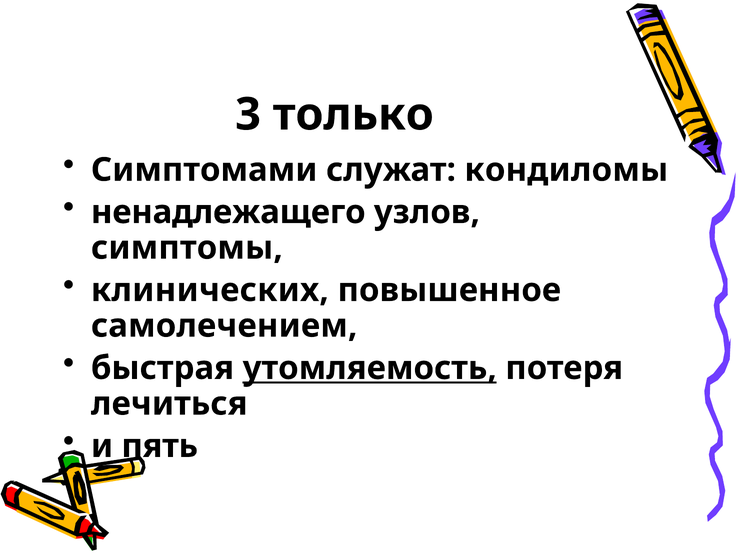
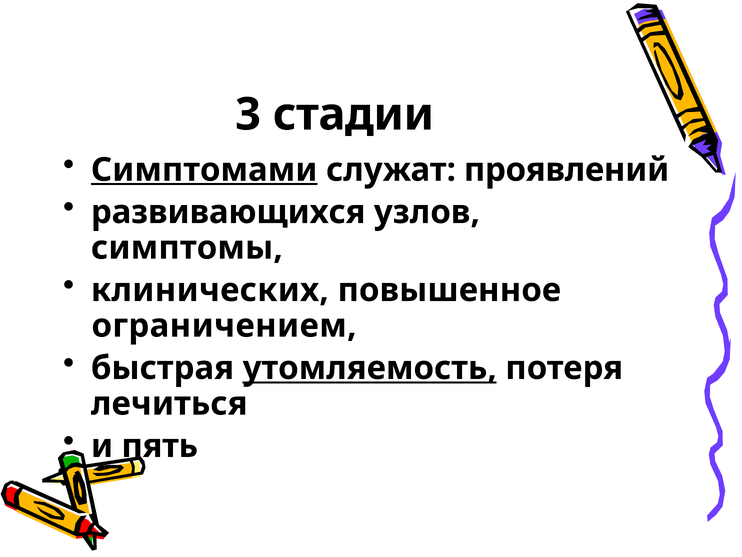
только: только -> стадии
Симптомами underline: none -> present
кондиломы: кондиломы -> проявлений
ненадлежащего: ненадлежащего -> развивающихся
самолечением: самолечением -> ограничением
